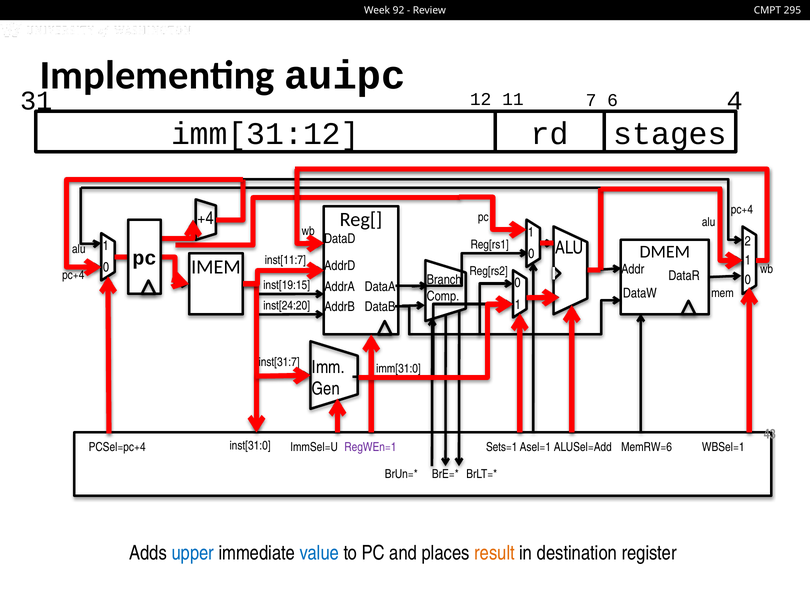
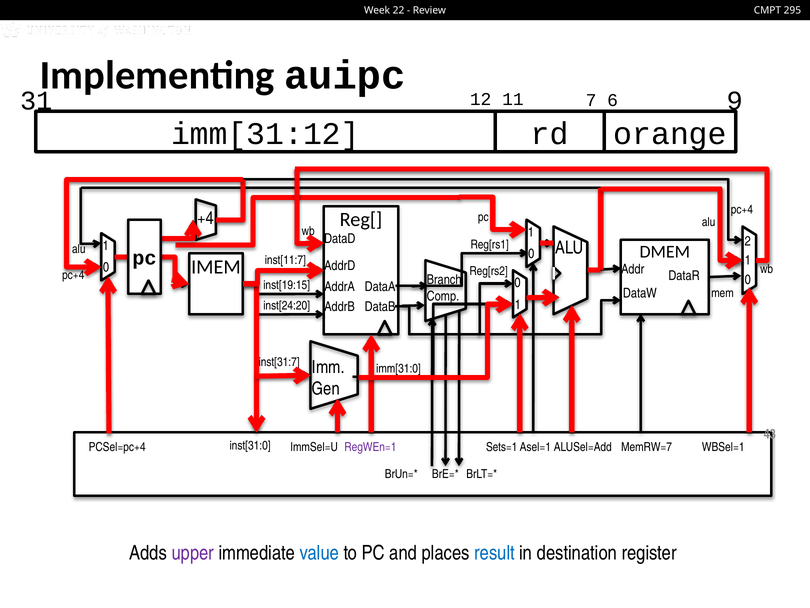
92: 92 -> 22
4: 4 -> 9
stages: stages -> orange
MemRW=6: MemRW=6 -> MemRW=7
upper colour: blue -> purple
result colour: orange -> blue
